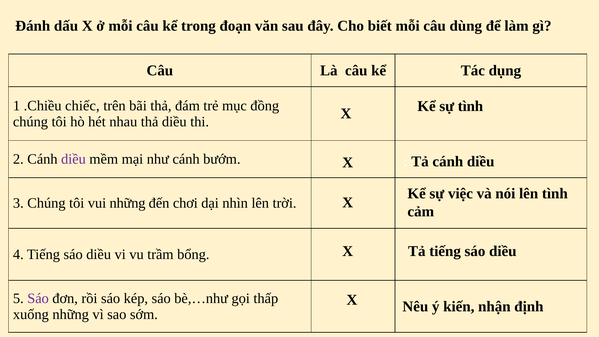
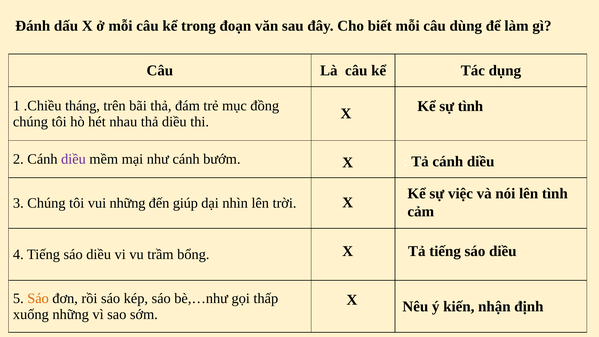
chiếc: chiếc -> tháng
chơi: chơi -> giúp
Sáo at (38, 298) colour: purple -> orange
